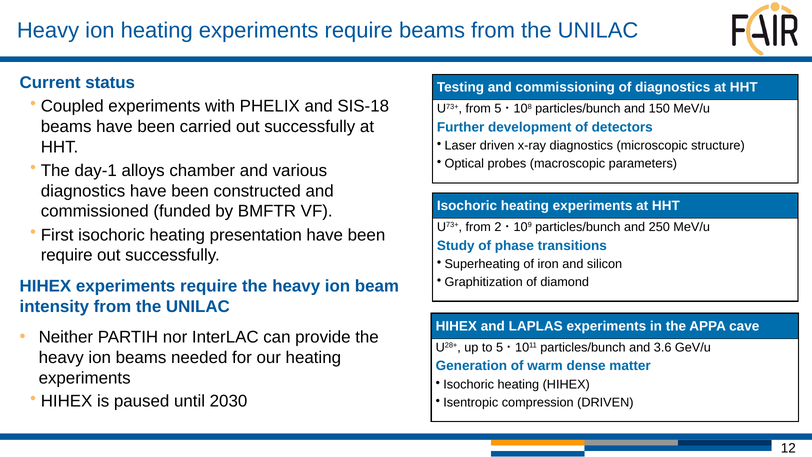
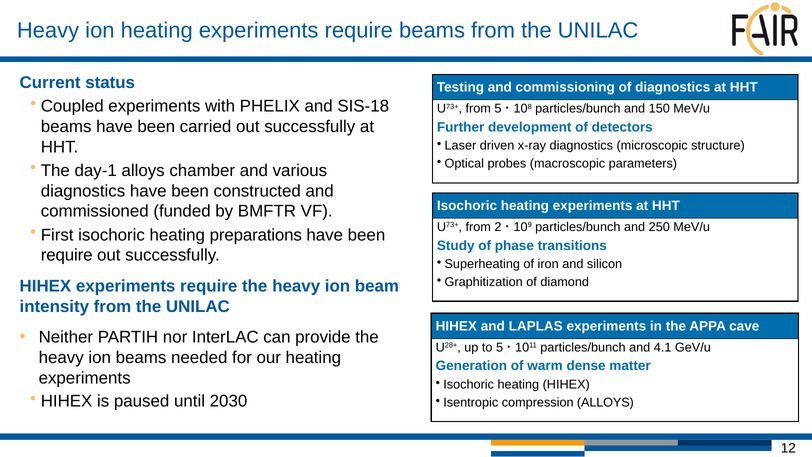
presentation: presentation -> preparations
3.6: 3.6 -> 4.1
compression DRIVEN: DRIVEN -> ALLOYS
